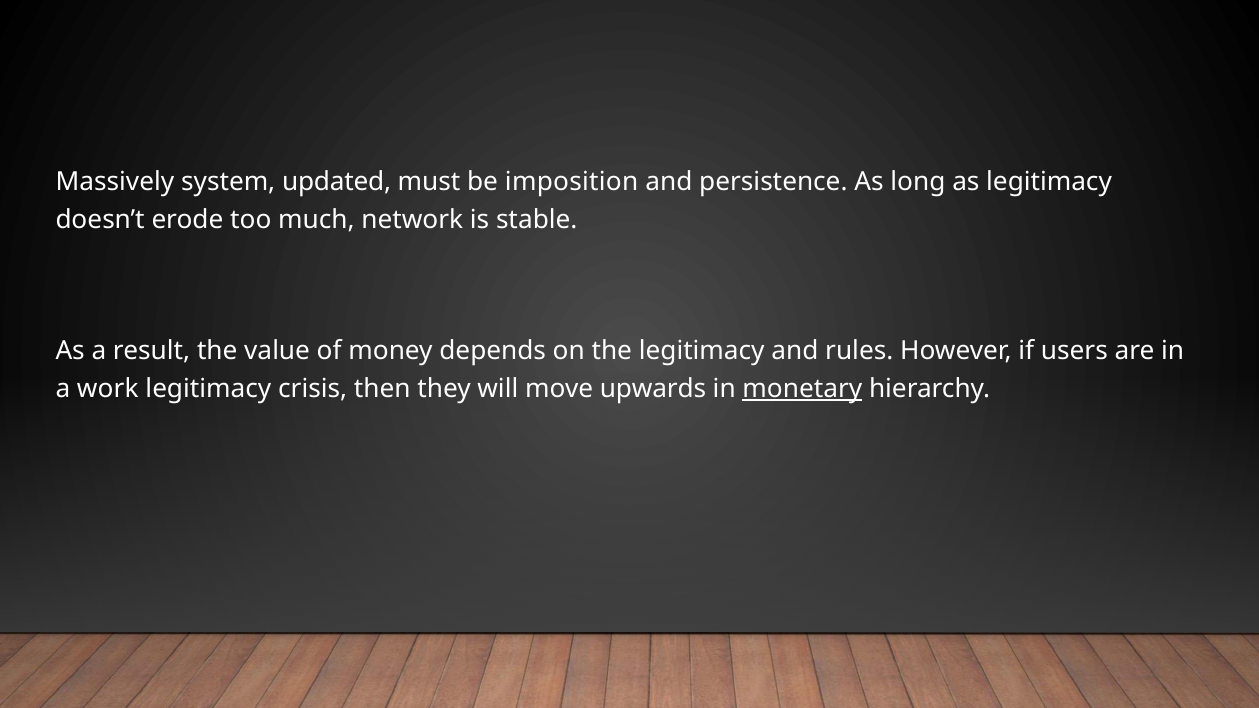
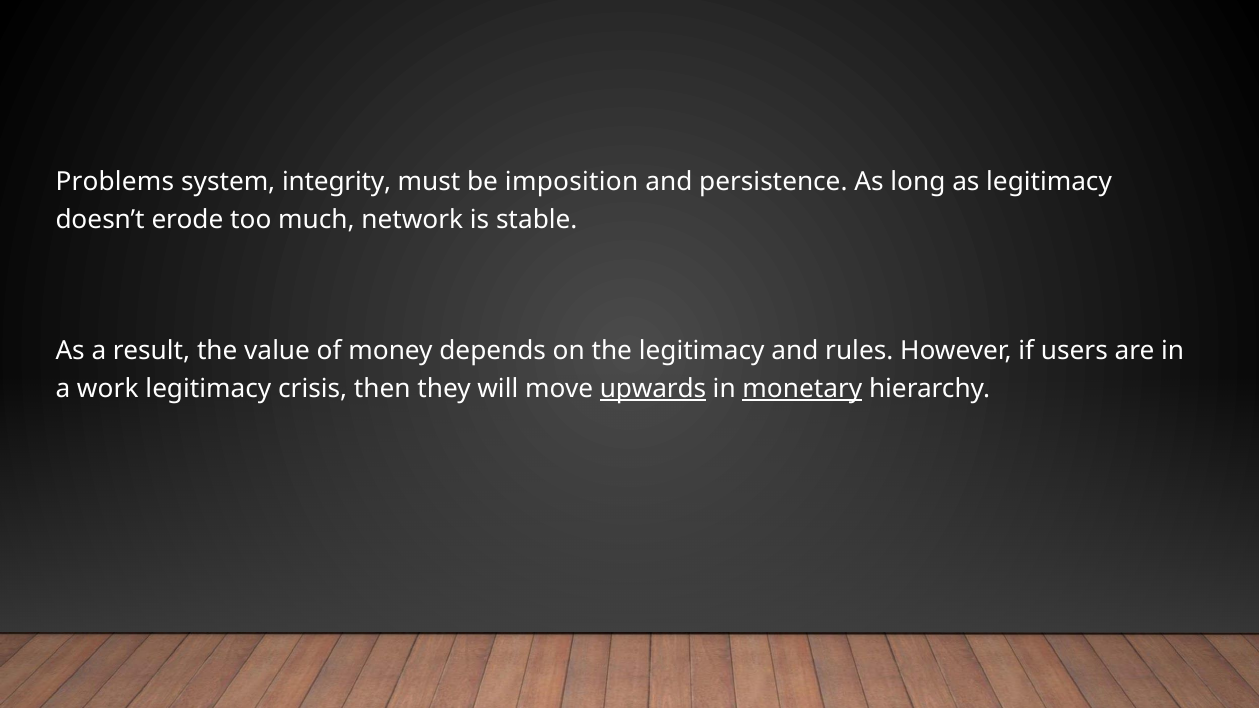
Massively: Massively -> Problems
updated: updated -> integrity
upwards underline: none -> present
